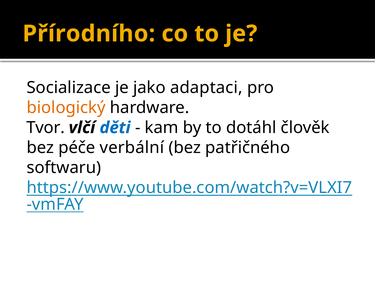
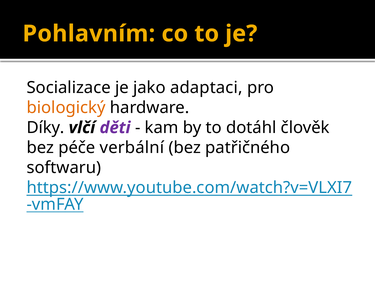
Přírodního: Přírodního -> Pohlavním
Tvor: Tvor -> Díky
děti colour: blue -> purple
